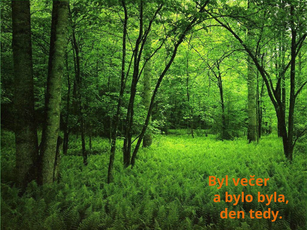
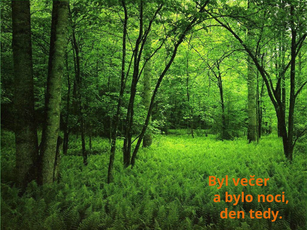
byla: byla -> noci
